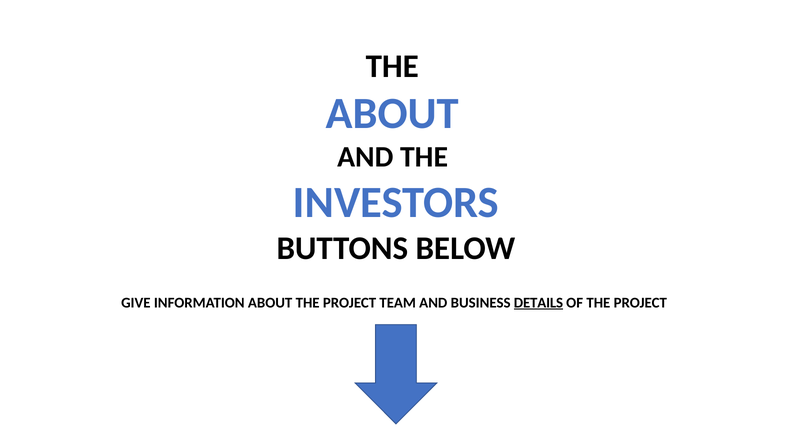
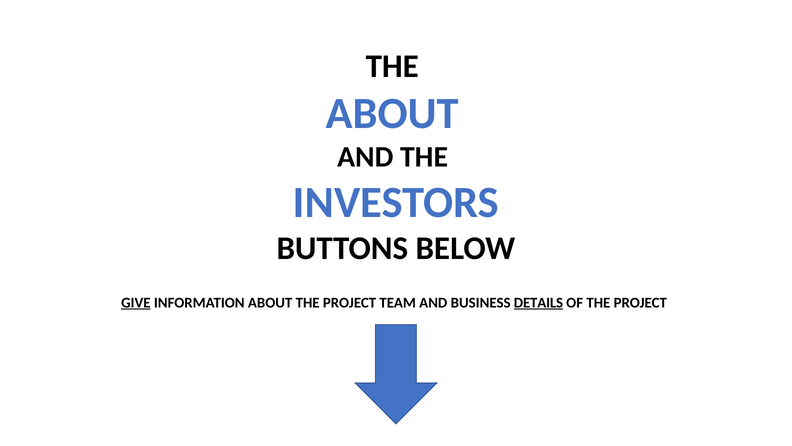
GIVE underline: none -> present
